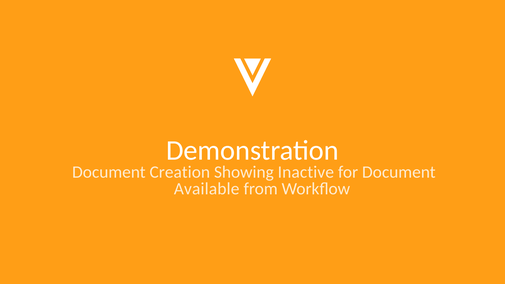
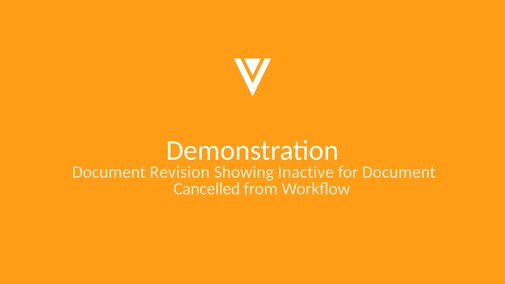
Creation: Creation -> Revision
Available: Available -> Cancelled
